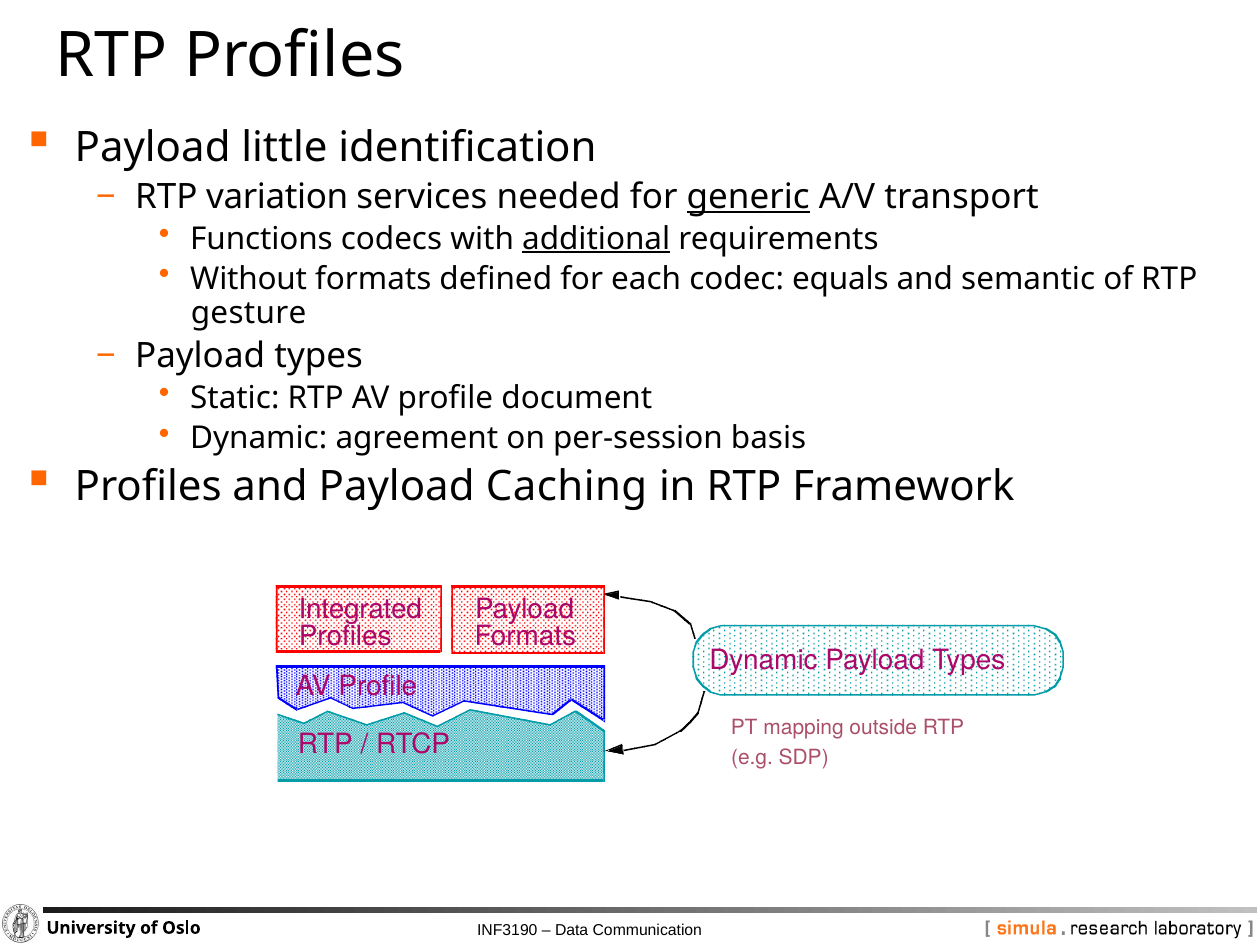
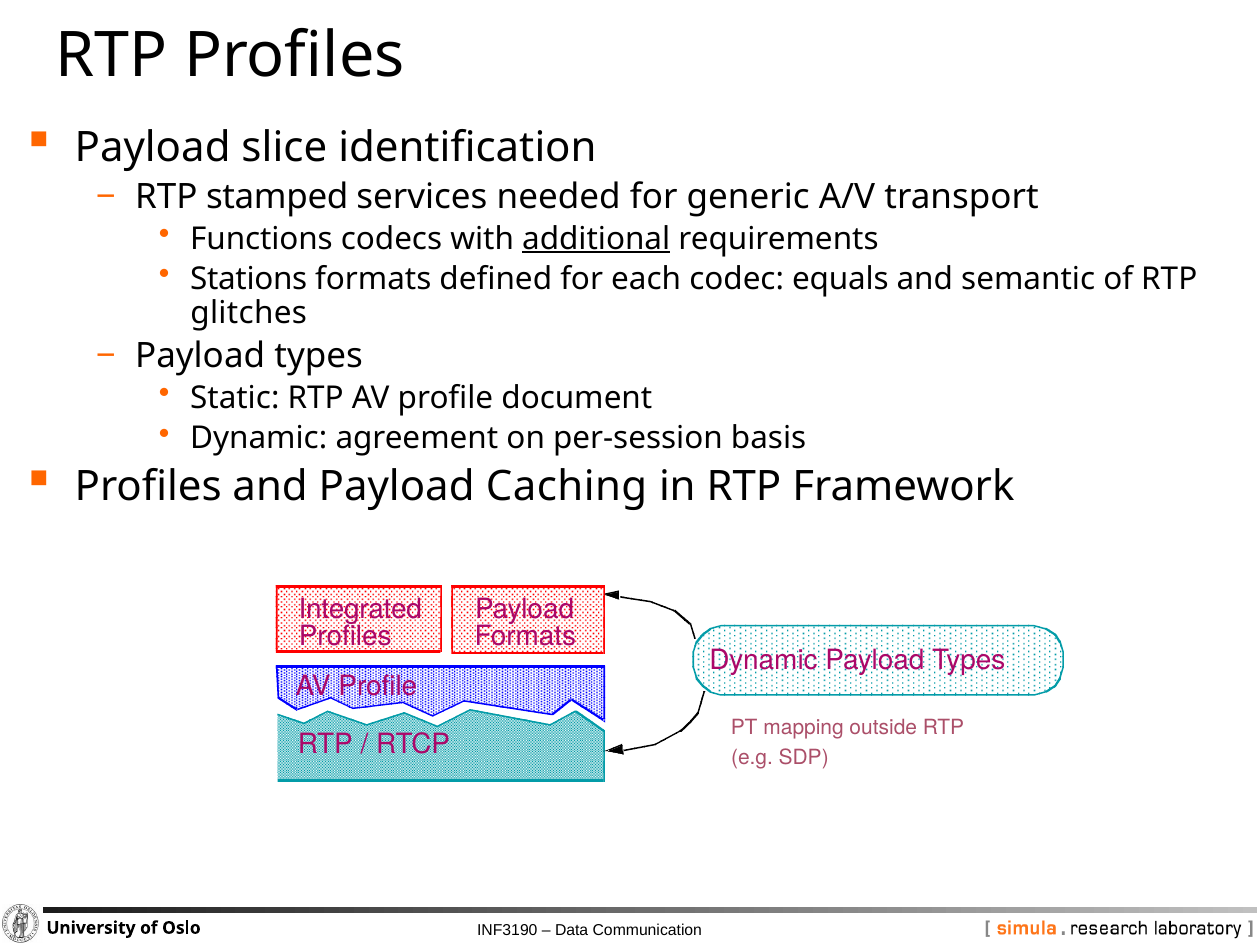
little: little -> slice
variation: variation -> stamped
generic underline: present -> none
Without: Without -> Stations
gesture: gesture -> glitches
